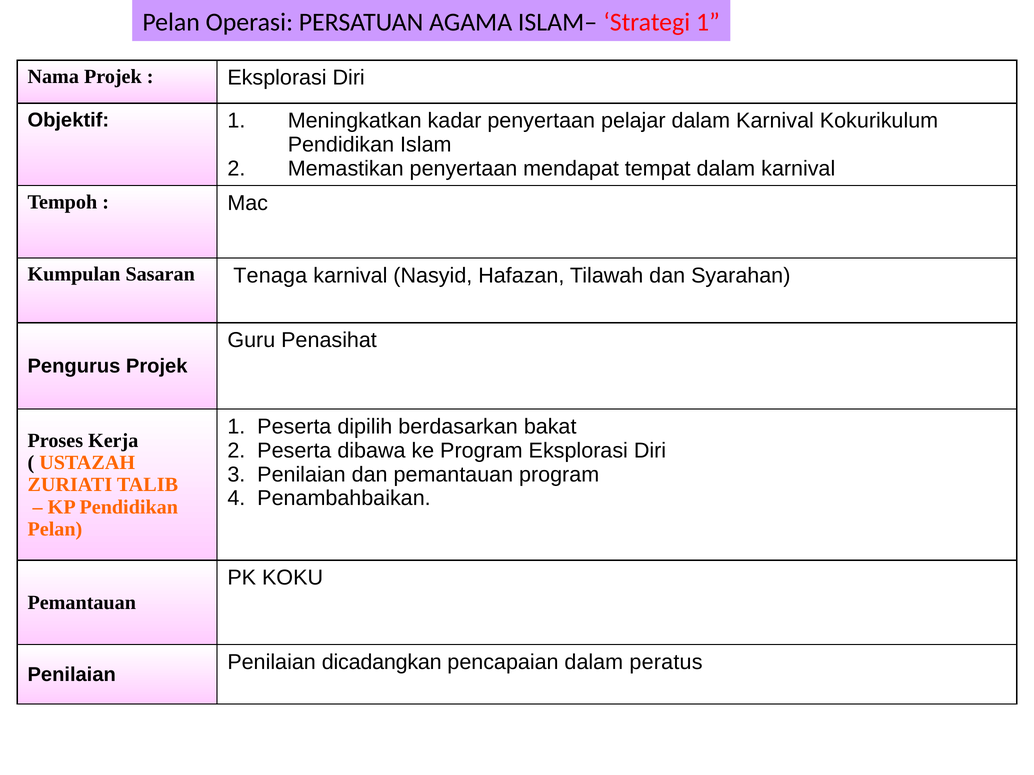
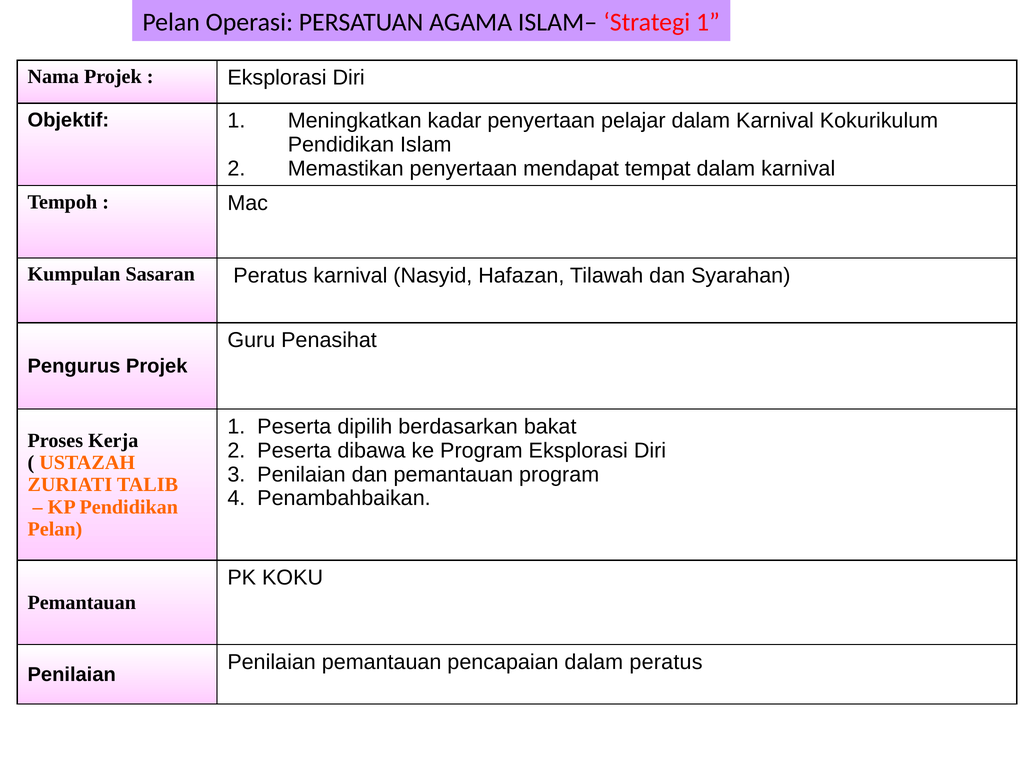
Sasaran Tenaga: Tenaga -> Peratus
Penilaian dicadangkan: dicadangkan -> pemantauan
